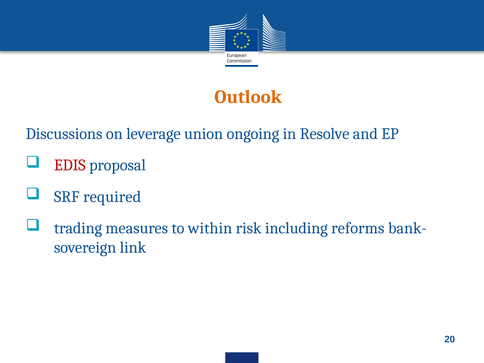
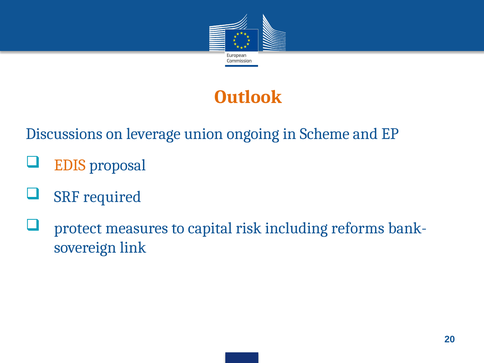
Resolve: Resolve -> Scheme
EDIS colour: red -> orange
trading: trading -> protect
within: within -> capital
